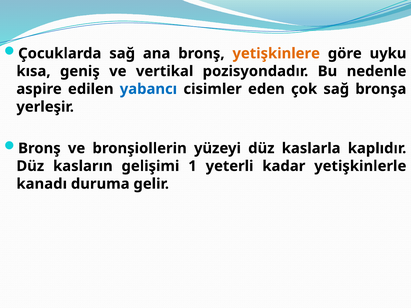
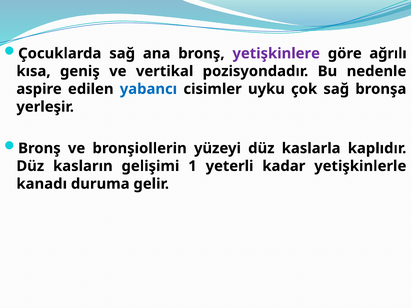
yetişkinlere colour: orange -> purple
uyku: uyku -> ağrılı
eden: eden -> uyku
